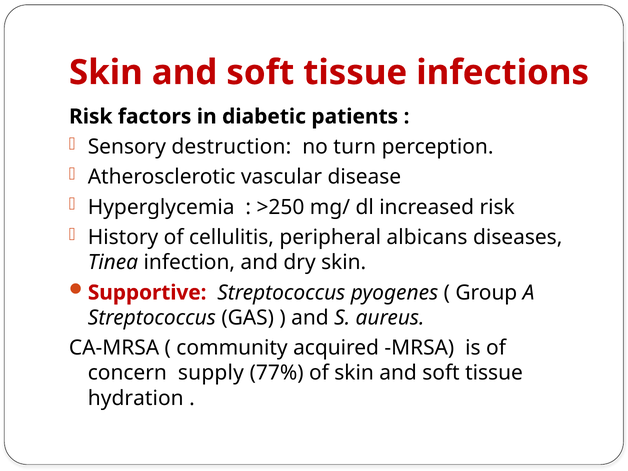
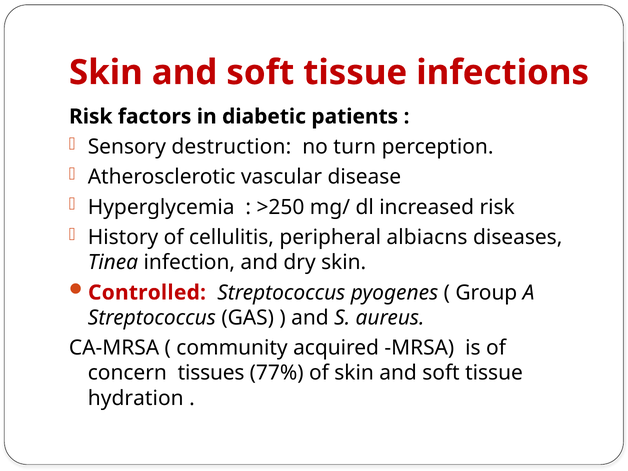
albicans: albicans -> albiacns
Supportive: Supportive -> Controlled
supply: supply -> tissues
